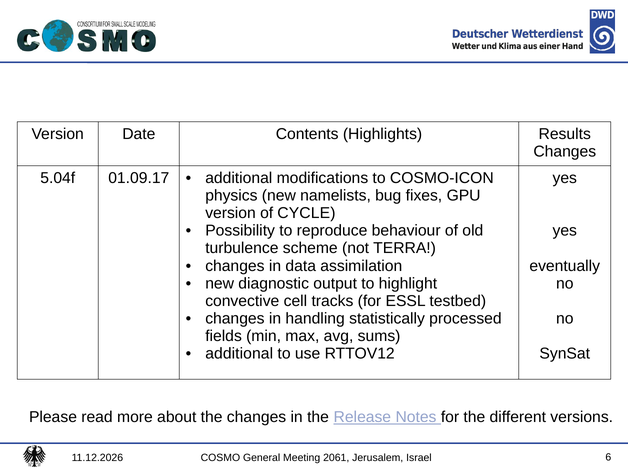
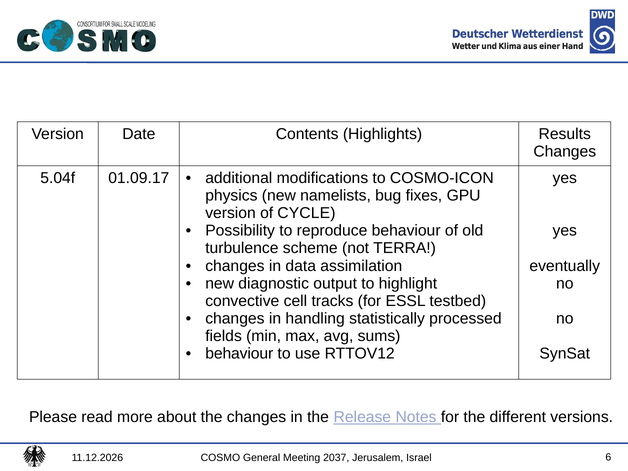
additional at (239, 354): additional -> behaviour
2061: 2061 -> 2037
